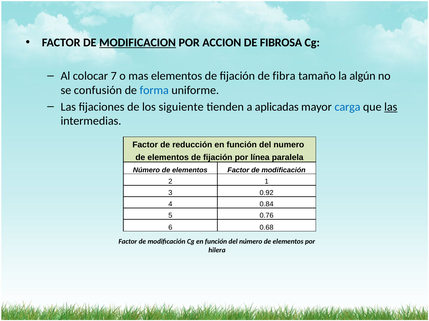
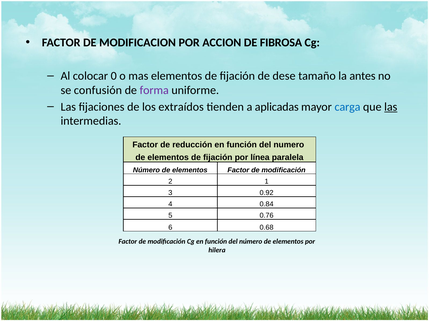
MODIFICACION underline: present -> none
7: 7 -> 0
fibra: fibra -> dese
algún: algún -> antes
forma colour: blue -> purple
siguiente: siguiente -> extraídos
